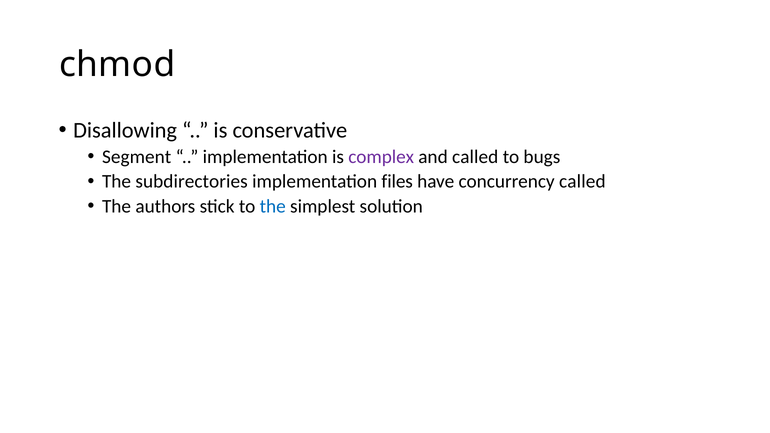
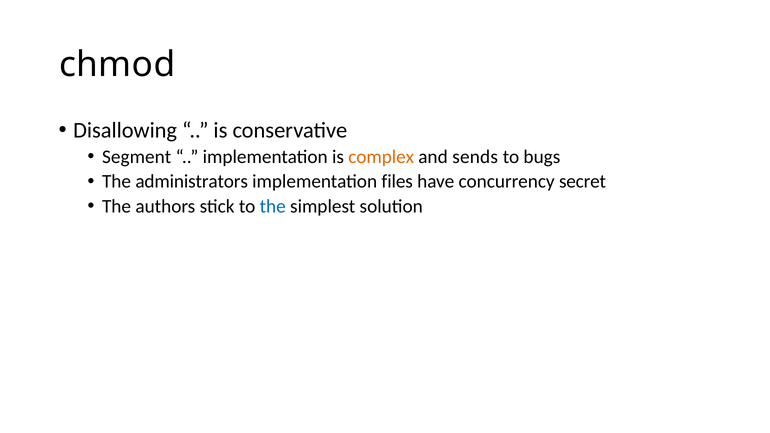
complex colour: purple -> orange
and called: called -> sends
subdirectories: subdirectories -> administrators
concurrency called: called -> secret
